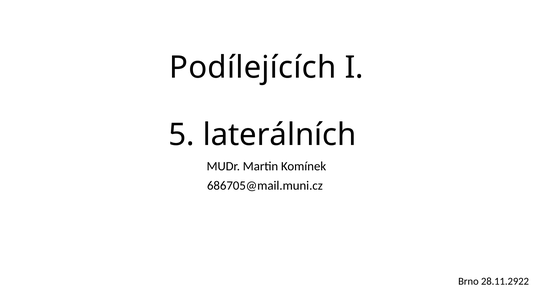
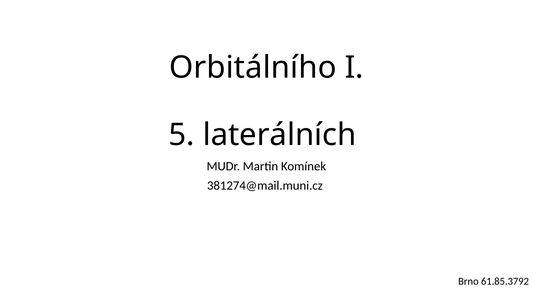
Podílejících: Podílejících -> Orbitálního
686705@mail.muni.cz: 686705@mail.muni.cz -> 381274@mail.muni.cz
28.11.2922: 28.11.2922 -> 61.85.3792
